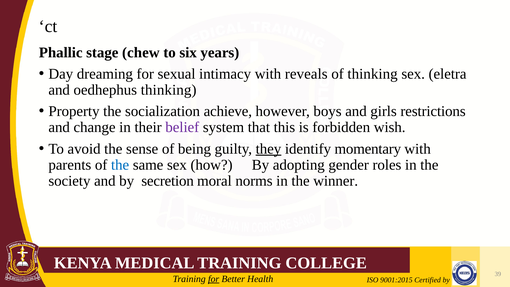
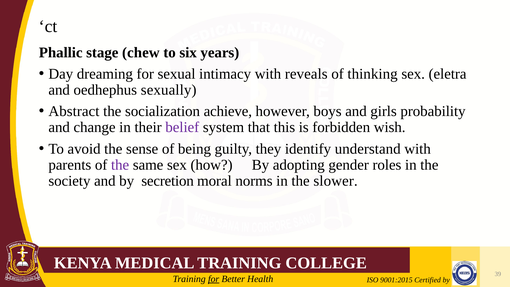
oedhephus thinking: thinking -> sexually
Property: Property -> Abstract
restrictions: restrictions -> probability
they underline: present -> none
momentary: momentary -> understand
the at (120, 165) colour: blue -> purple
winner: winner -> slower
